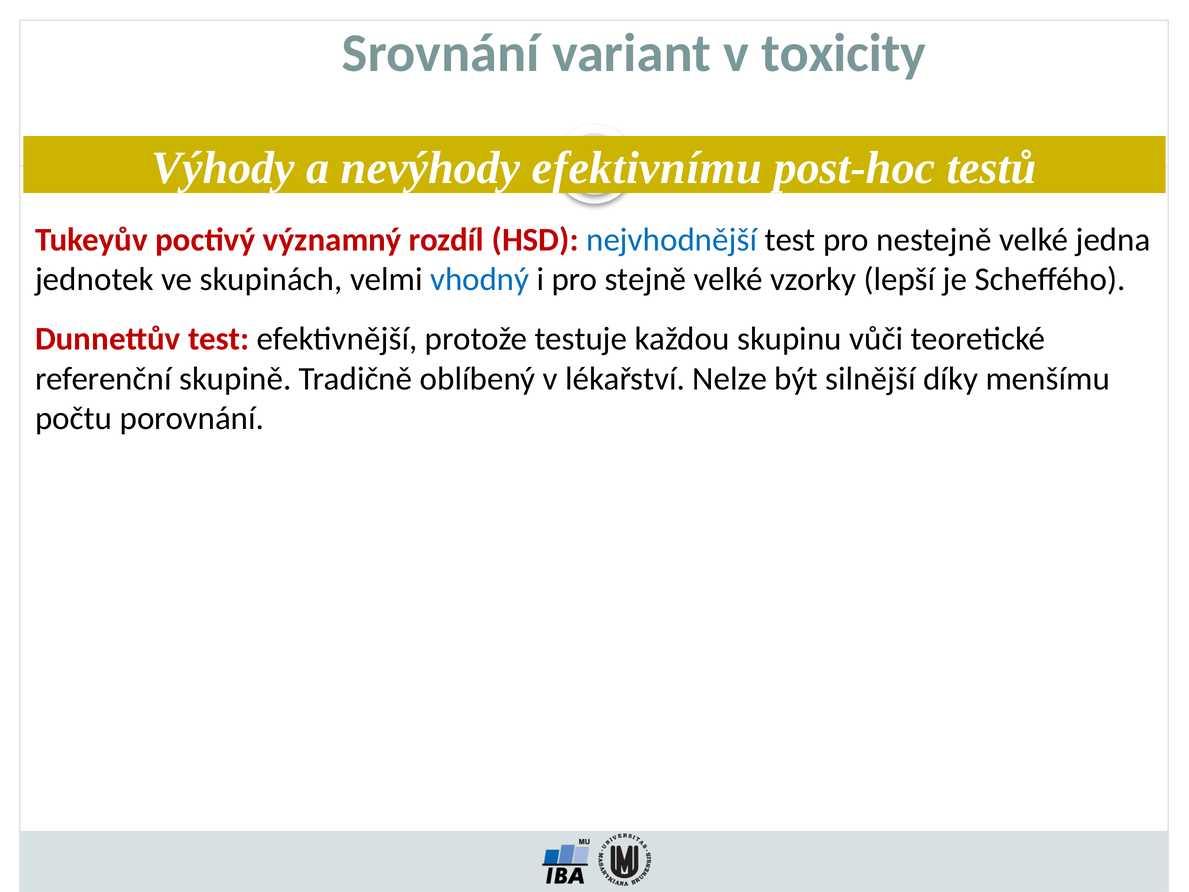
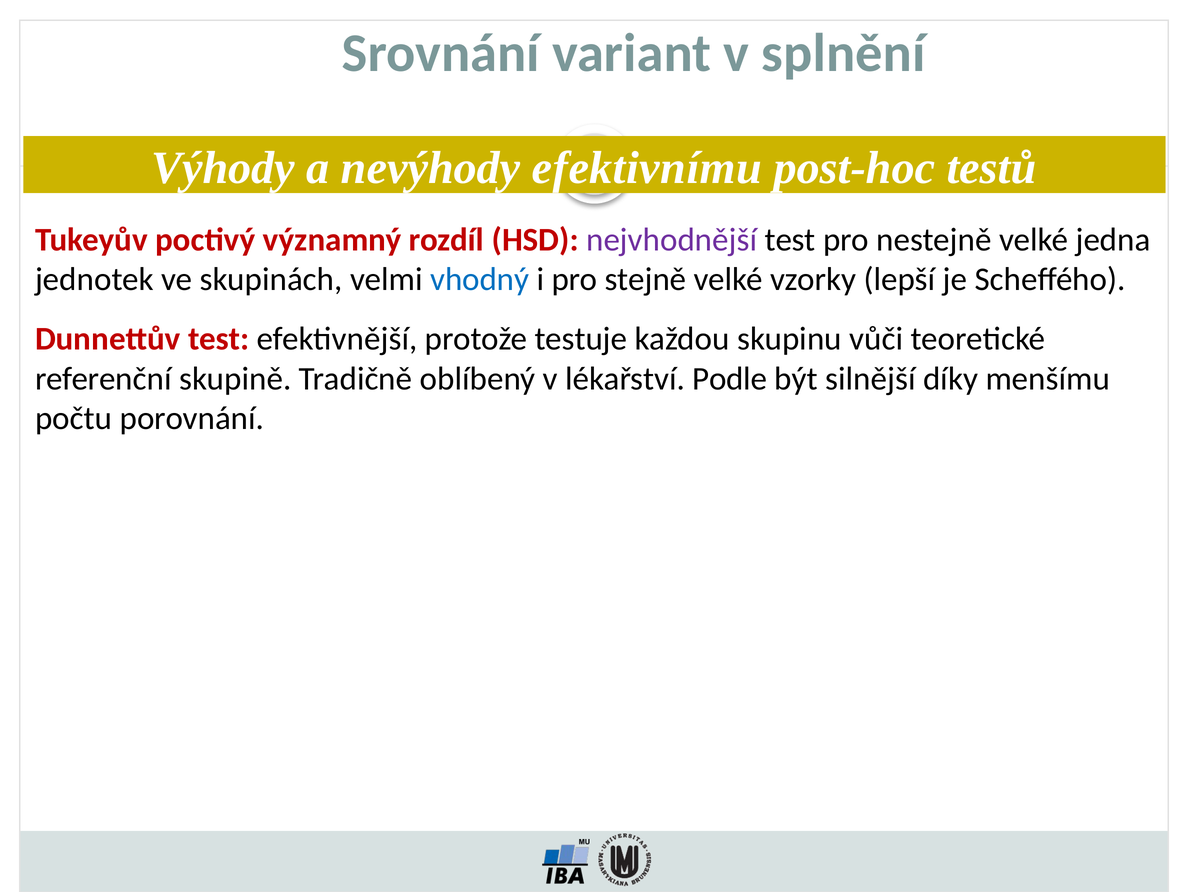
toxicity: toxicity -> splnění
nejvhodnější colour: blue -> purple
Nelze: Nelze -> Podle
